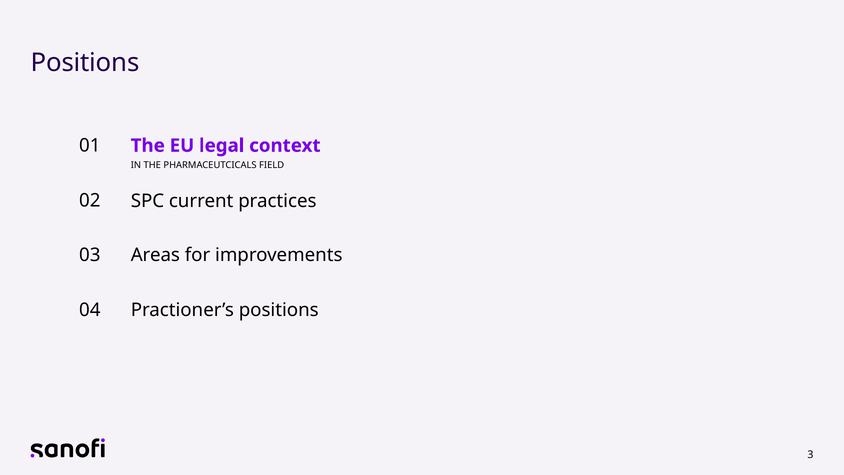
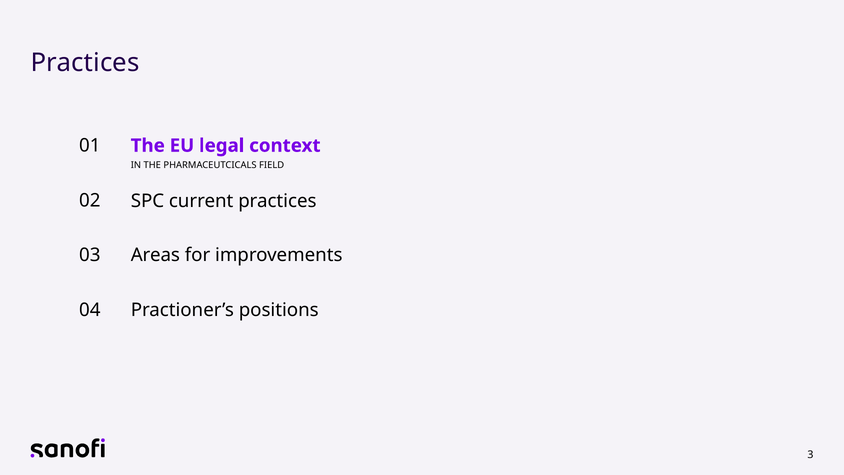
Positions at (85, 63): Positions -> Practices
